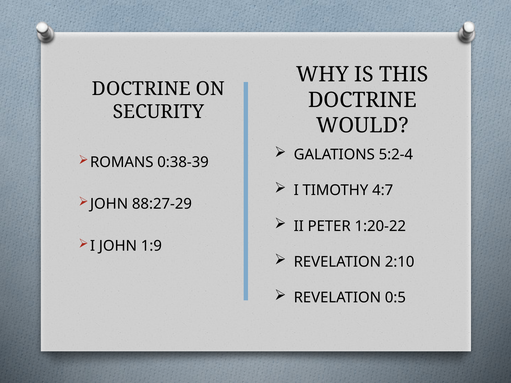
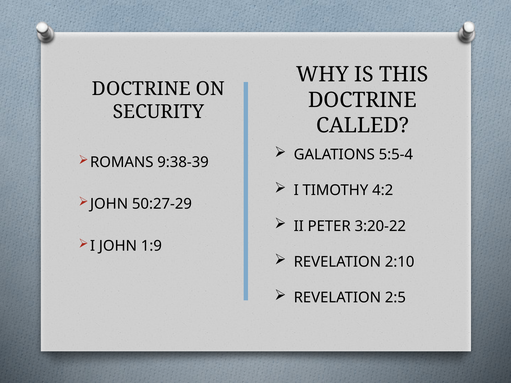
WOULD: WOULD -> CALLED
5:2-4: 5:2-4 -> 5:5-4
0:38-39: 0:38-39 -> 9:38-39
4:7: 4:7 -> 4:2
88:27-29: 88:27-29 -> 50:27-29
1:20-22: 1:20-22 -> 3:20-22
0:5: 0:5 -> 2:5
